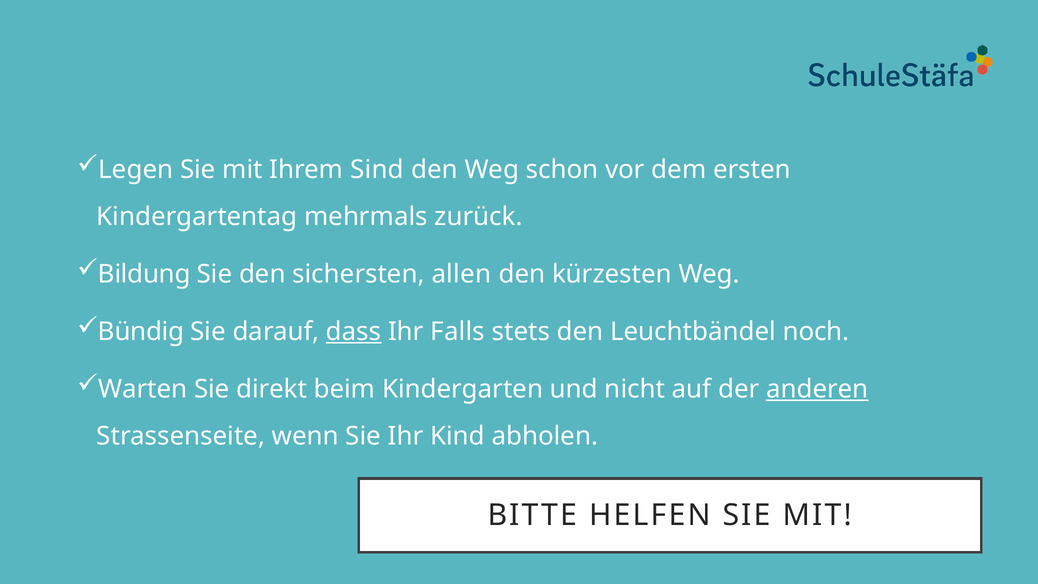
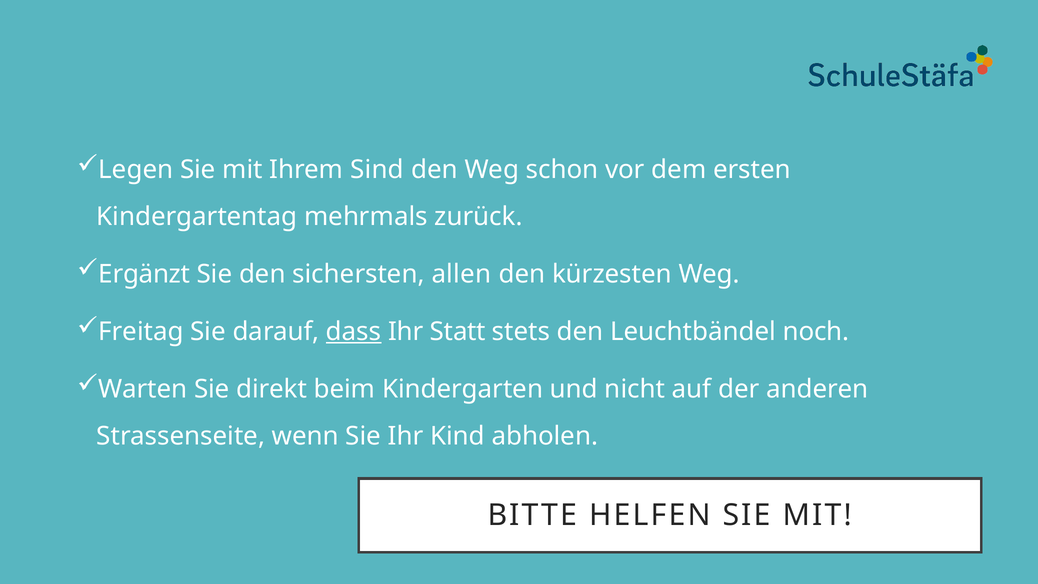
Bildung: Bildung -> Ergänzt
Bündig: Bündig -> Freitag
Falls: Falls -> Statt
anderen underline: present -> none
